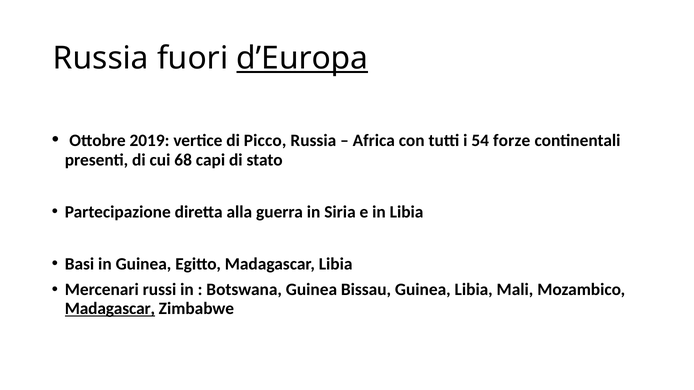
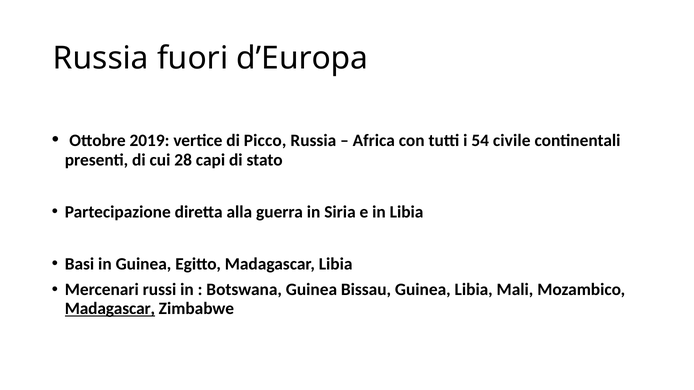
d’Europa underline: present -> none
forze: forze -> civile
68: 68 -> 28
